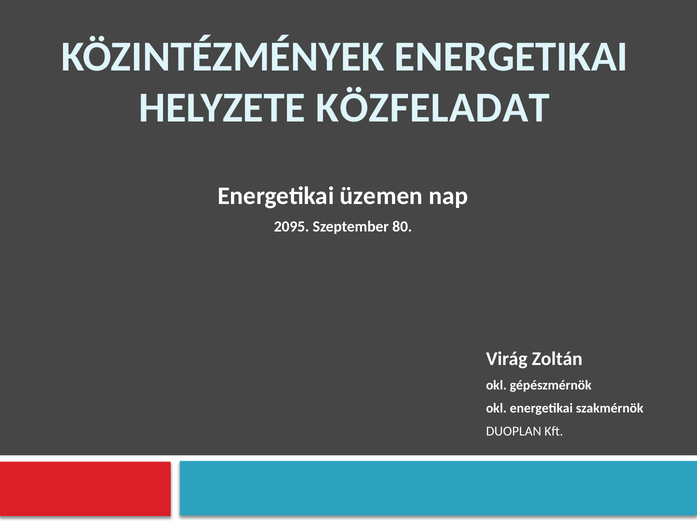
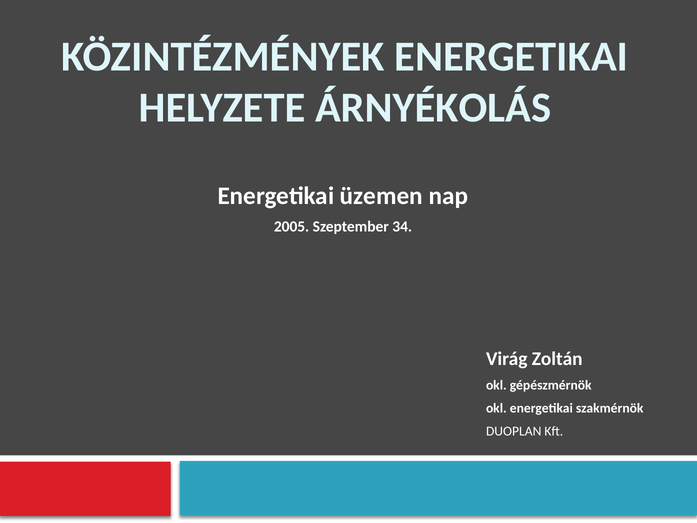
KÖZFELADAT: KÖZFELADAT -> ÁRNYÉKOLÁS
2095: 2095 -> 2005
80: 80 -> 34
